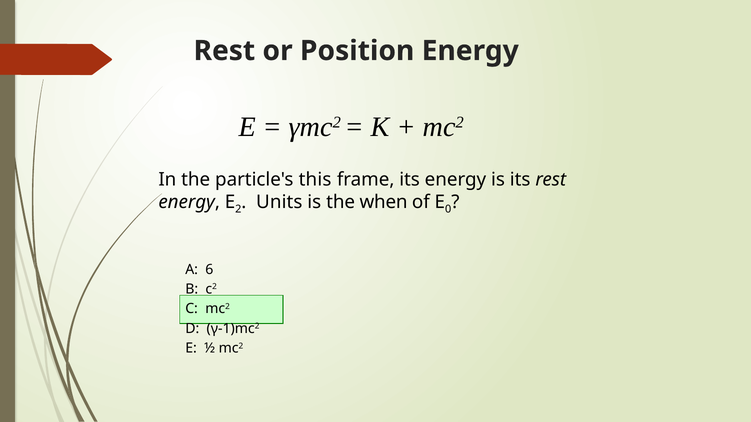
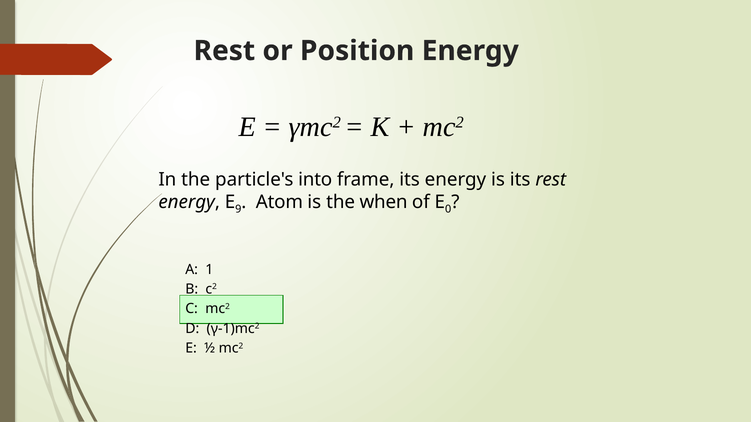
this: this -> into
2: 2 -> 9
Units: Units -> Atom
6: 6 -> 1
